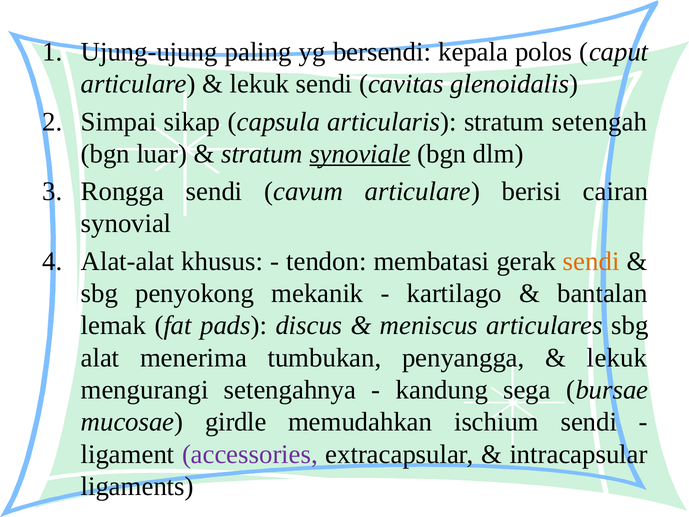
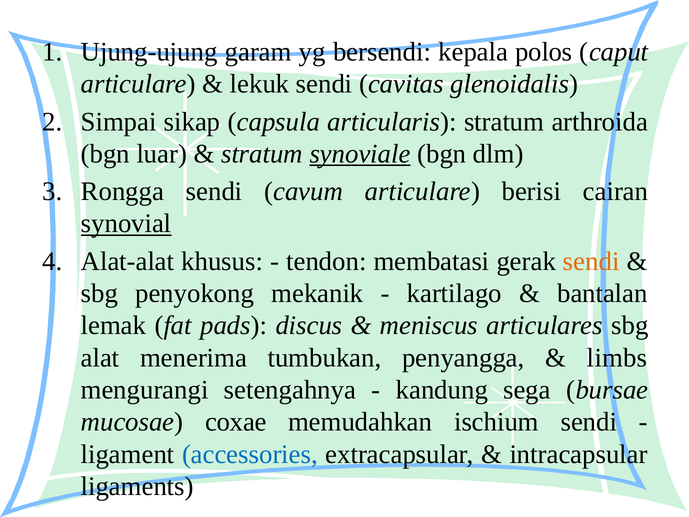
paling: paling -> garam
setengah: setengah -> arthroida
synovial underline: none -> present
lekuk at (617, 358): lekuk -> limbs
girdle: girdle -> coxae
accessories colour: purple -> blue
